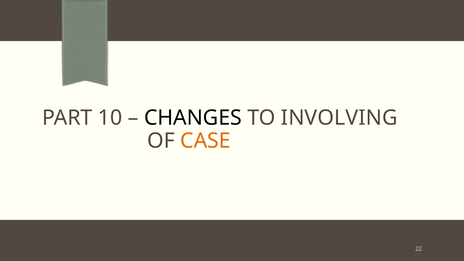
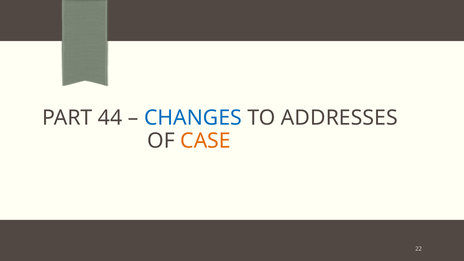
10: 10 -> 44
CHANGES colour: black -> blue
INVOLVING: INVOLVING -> ADDRESSES
